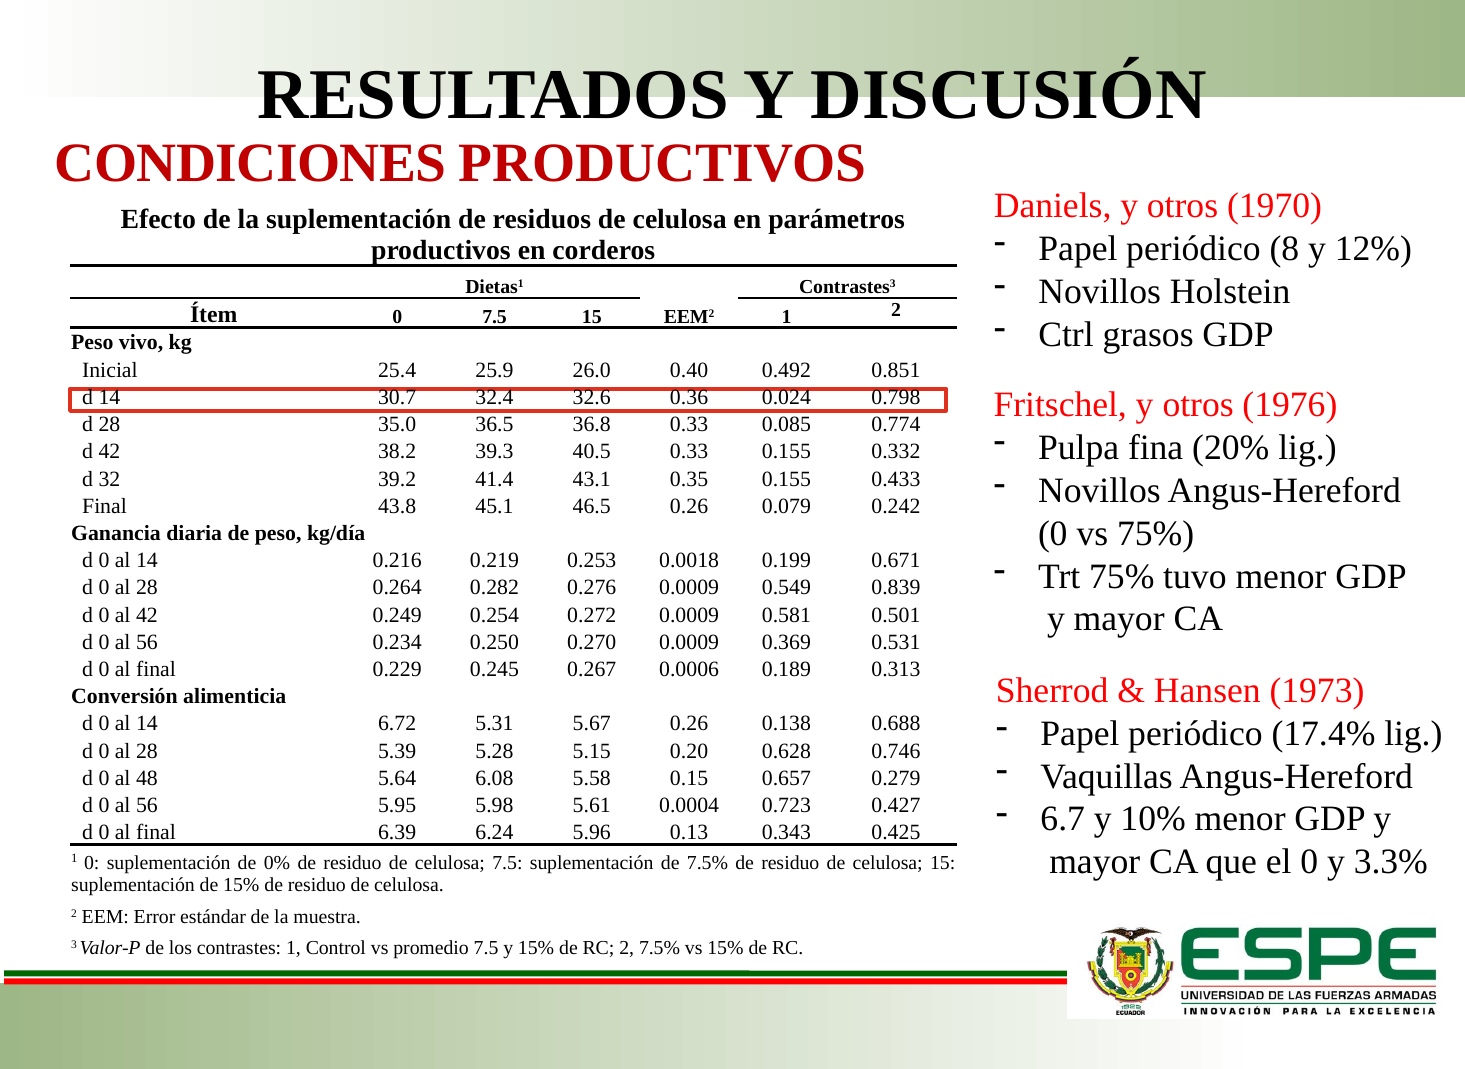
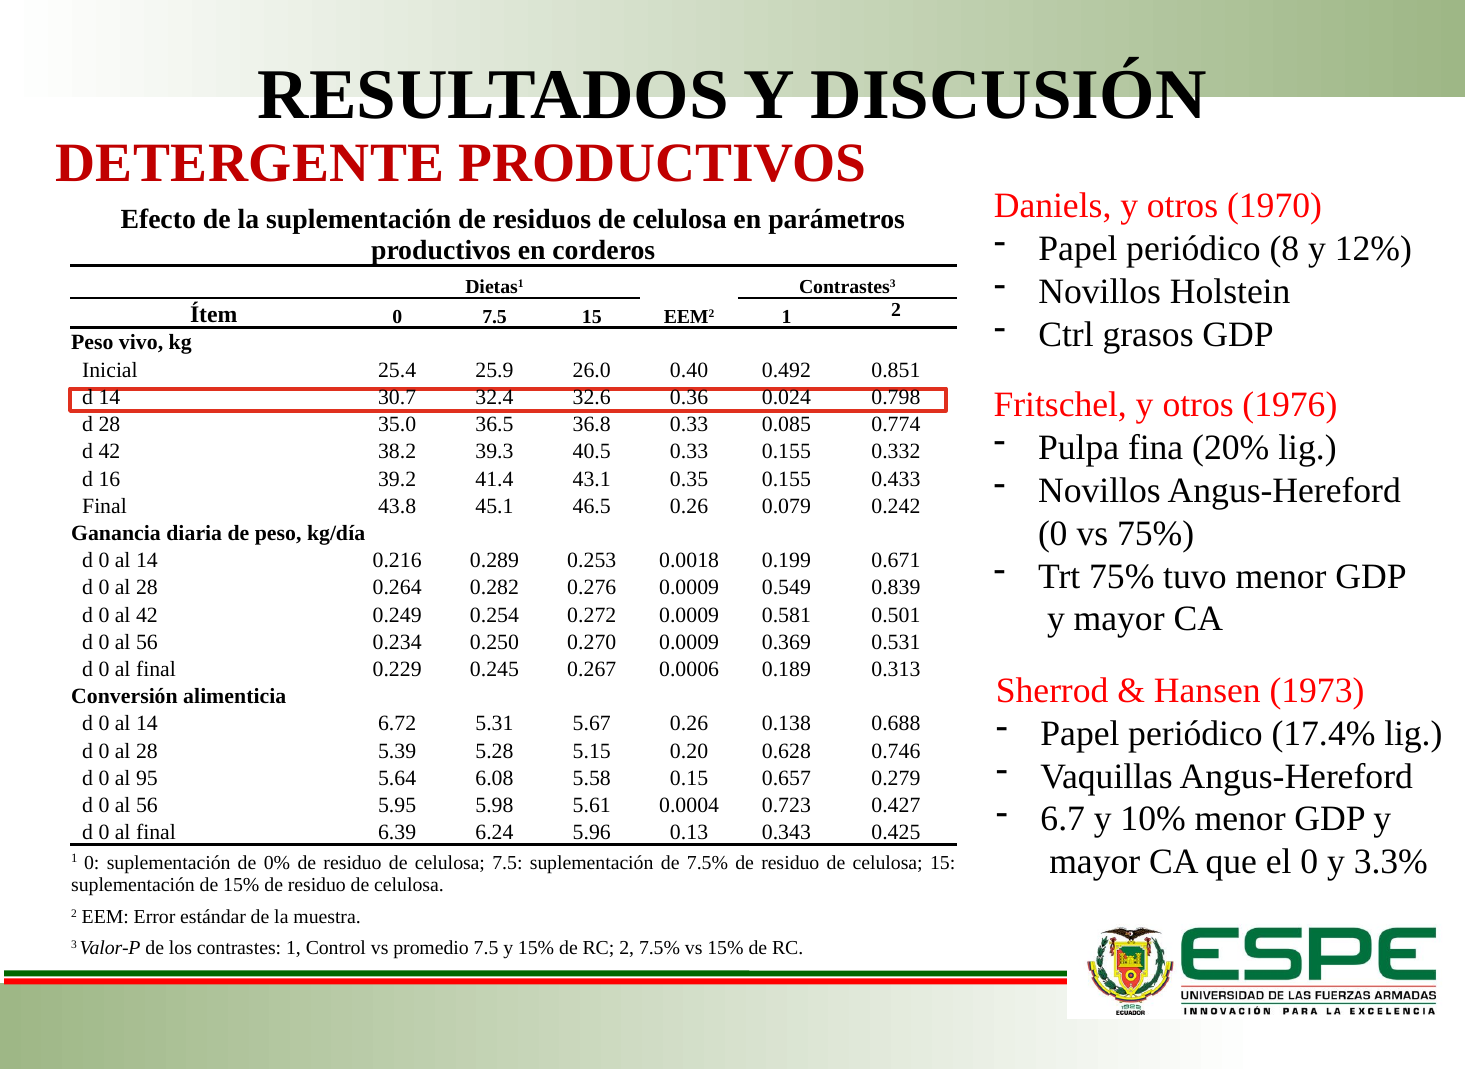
CONDICIONES: CONDICIONES -> DETERGENTE
32: 32 -> 16
0.219: 0.219 -> 0.289
48: 48 -> 95
